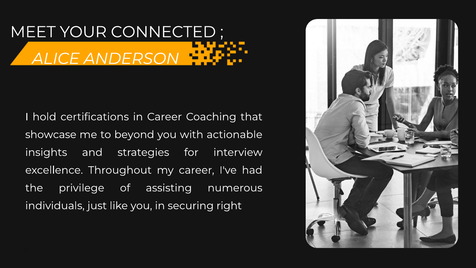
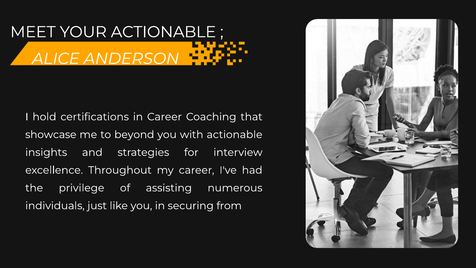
YOUR CONNECTED: CONNECTED -> ACTIONABLE
right: right -> from
